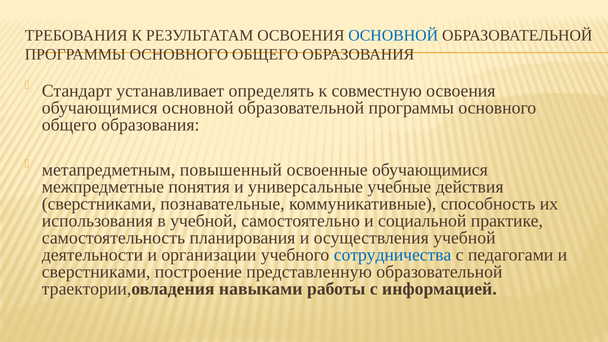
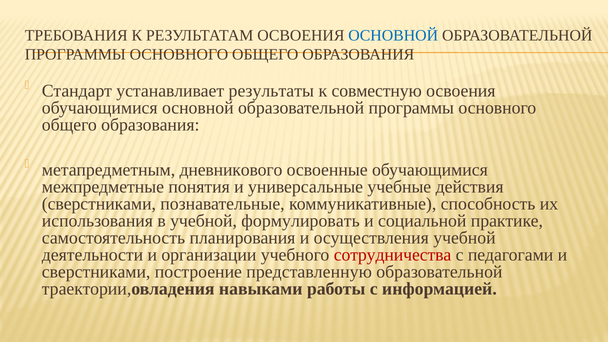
определять: определять -> результаты
повышенный: повышенный -> дневникового
самостоятельно: самостоятельно -> формулировать
сотрудничества colour: blue -> red
